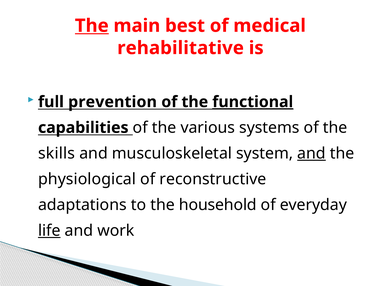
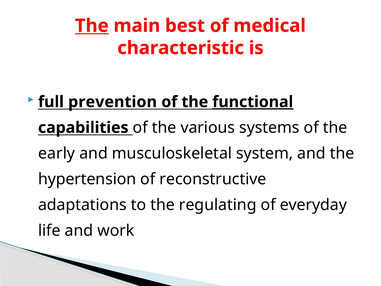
rehabilitative: rehabilitative -> characteristic
skills: skills -> early
and at (311, 153) underline: present -> none
physiological: physiological -> hypertension
household: household -> regulating
life underline: present -> none
